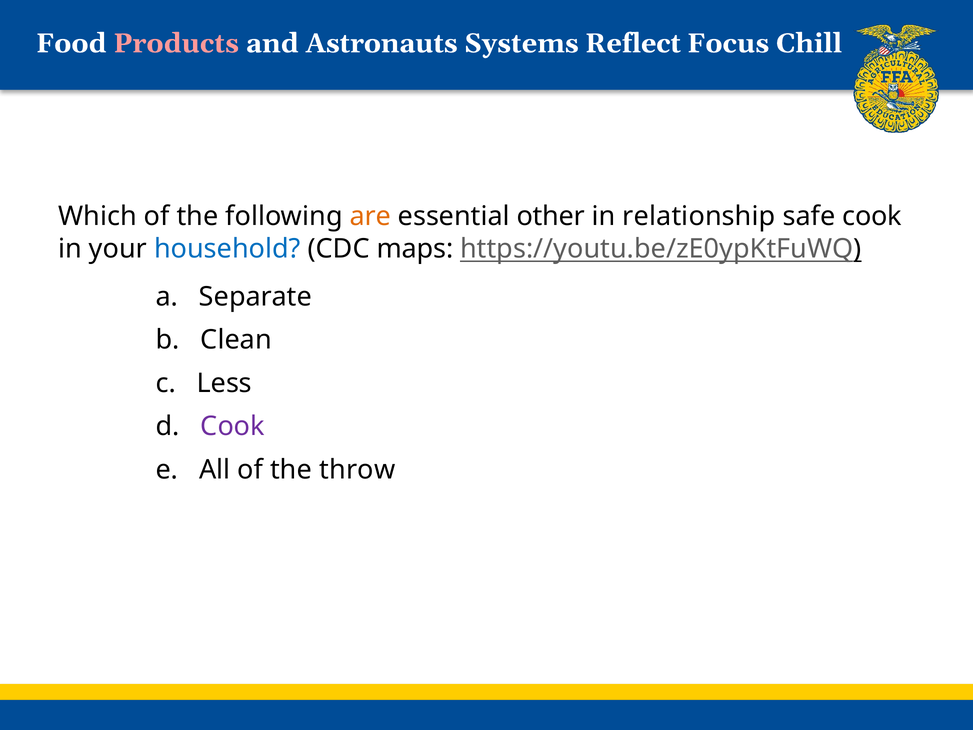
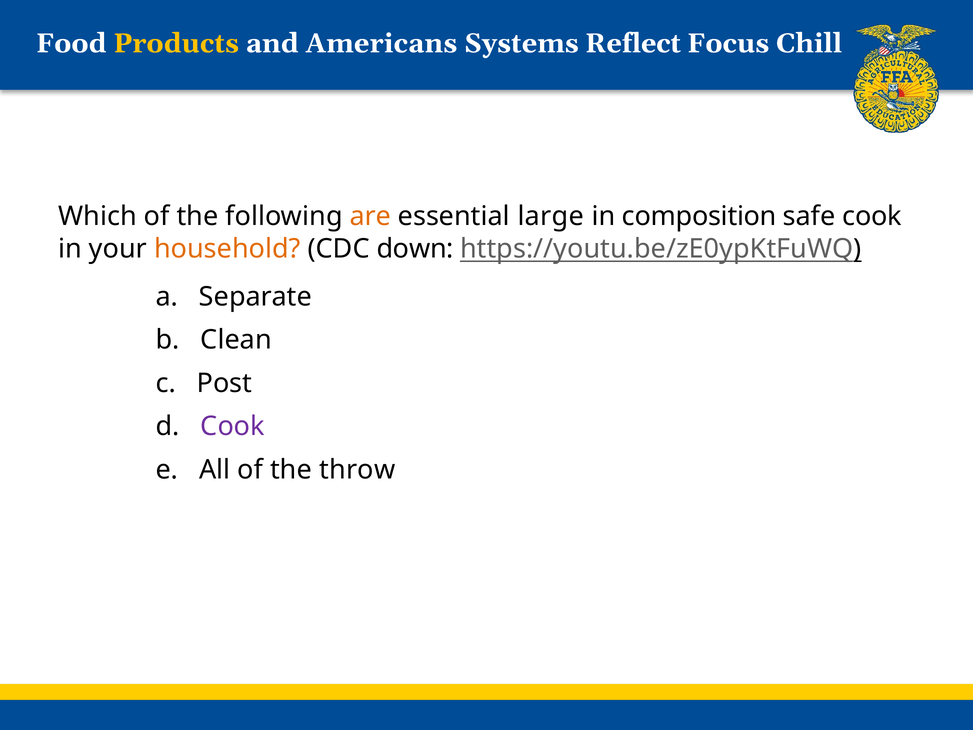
Products colour: pink -> yellow
Astronauts: Astronauts -> Americans
other: other -> large
relationship: relationship -> composition
household colour: blue -> orange
maps: maps -> down
Less: Less -> Post
